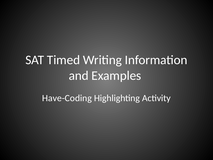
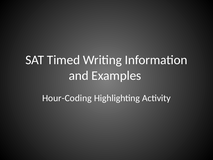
Have-Coding: Have-Coding -> Hour-Coding
